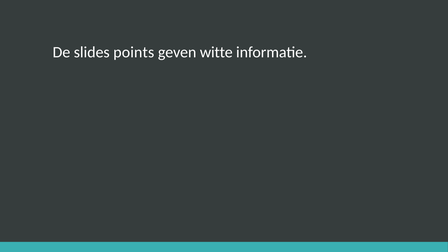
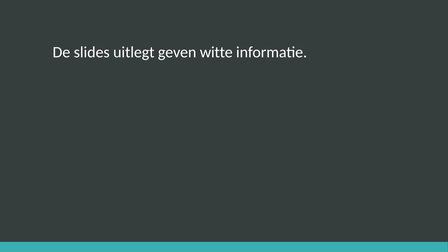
points: points -> uitlegt
